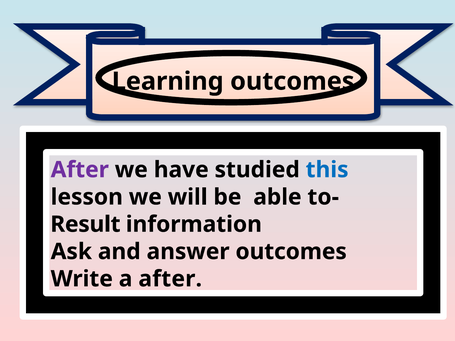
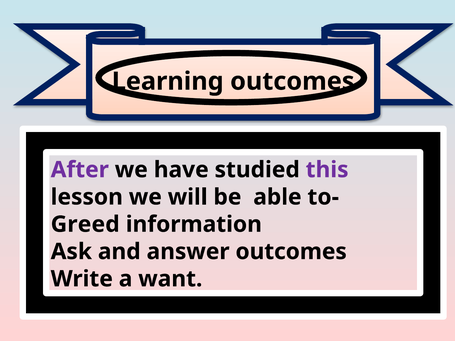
this colour: blue -> purple
Result: Result -> Greed
a after: after -> want
